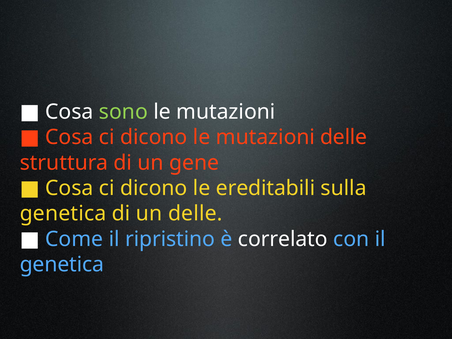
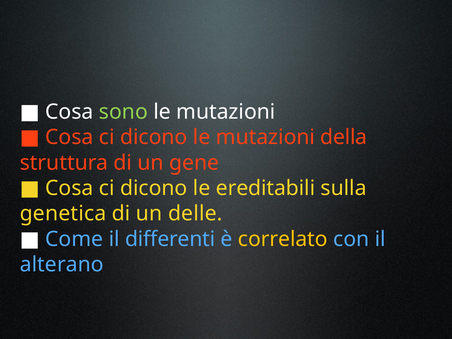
mutazioni delle: delle -> della
ripristino: ripristino -> differenti
correlato colour: white -> yellow
genetica at (62, 264): genetica -> alterano
